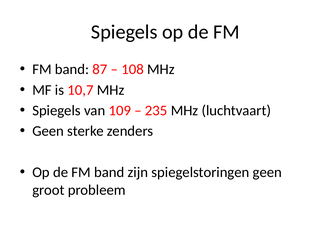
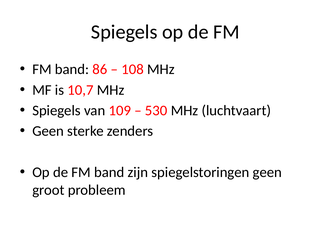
87: 87 -> 86
235: 235 -> 530
